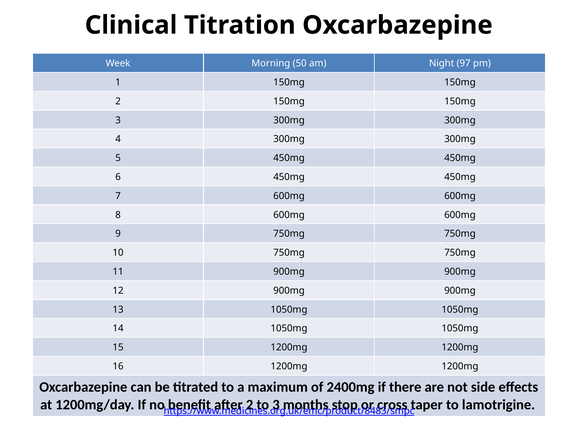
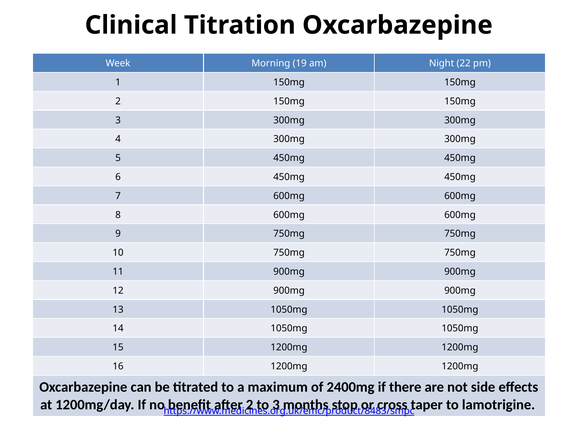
50: 50 -> 19
97: 97 -> 22
